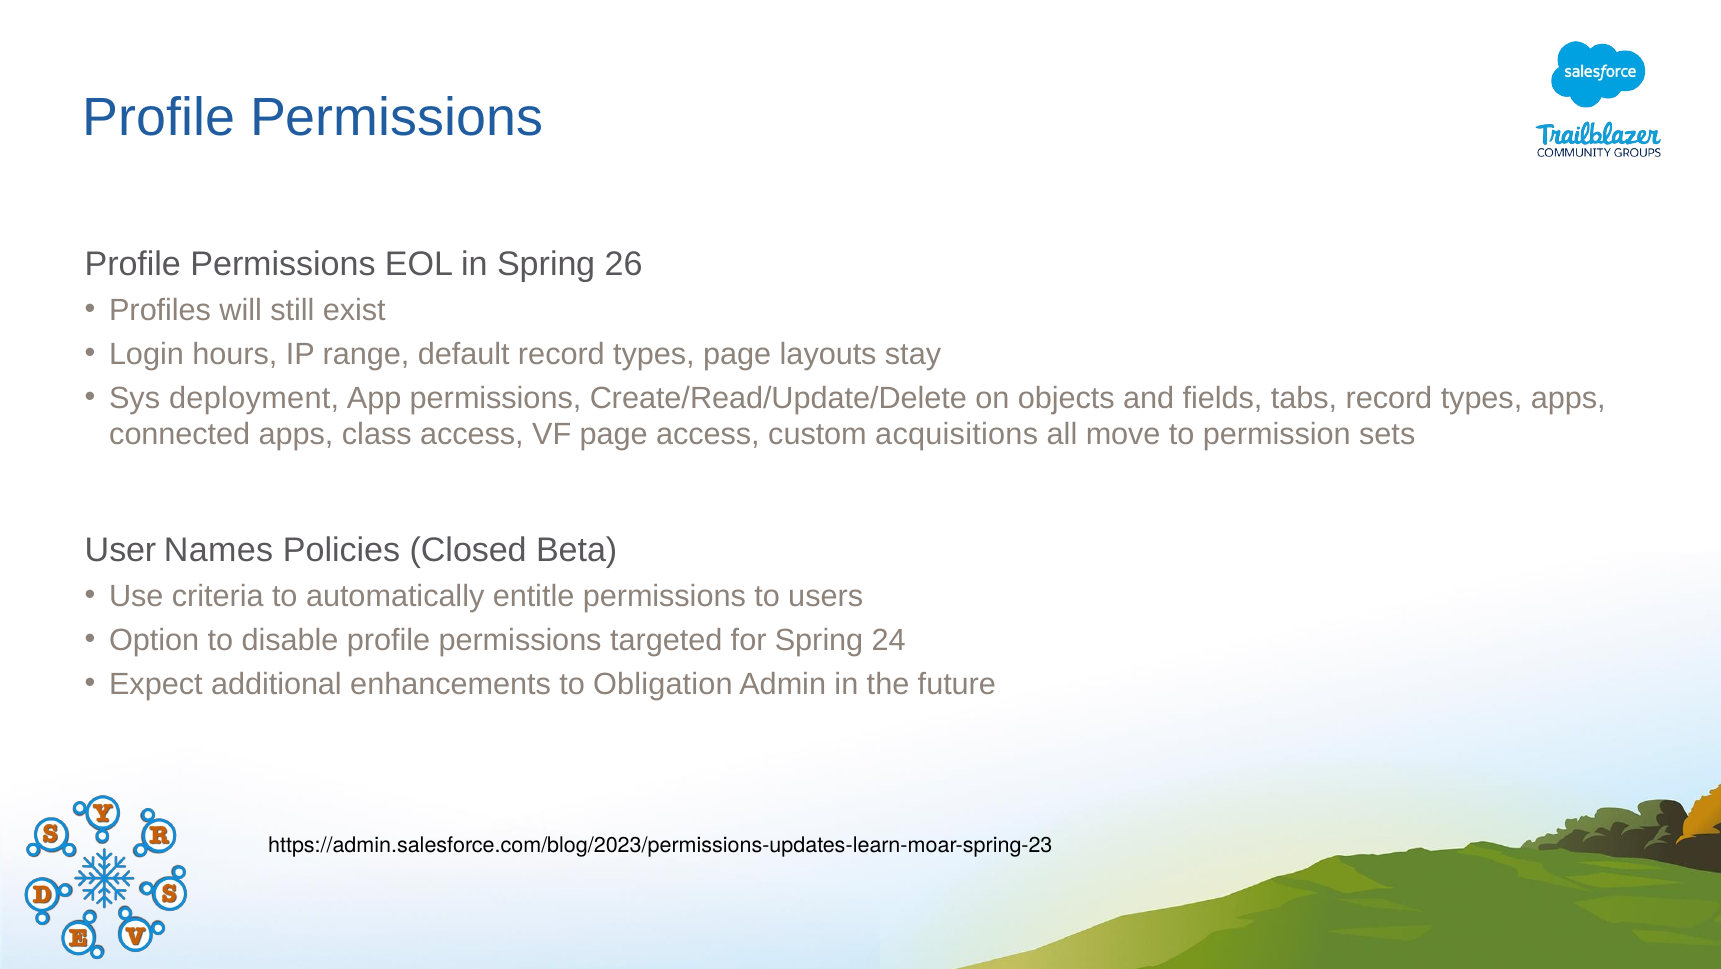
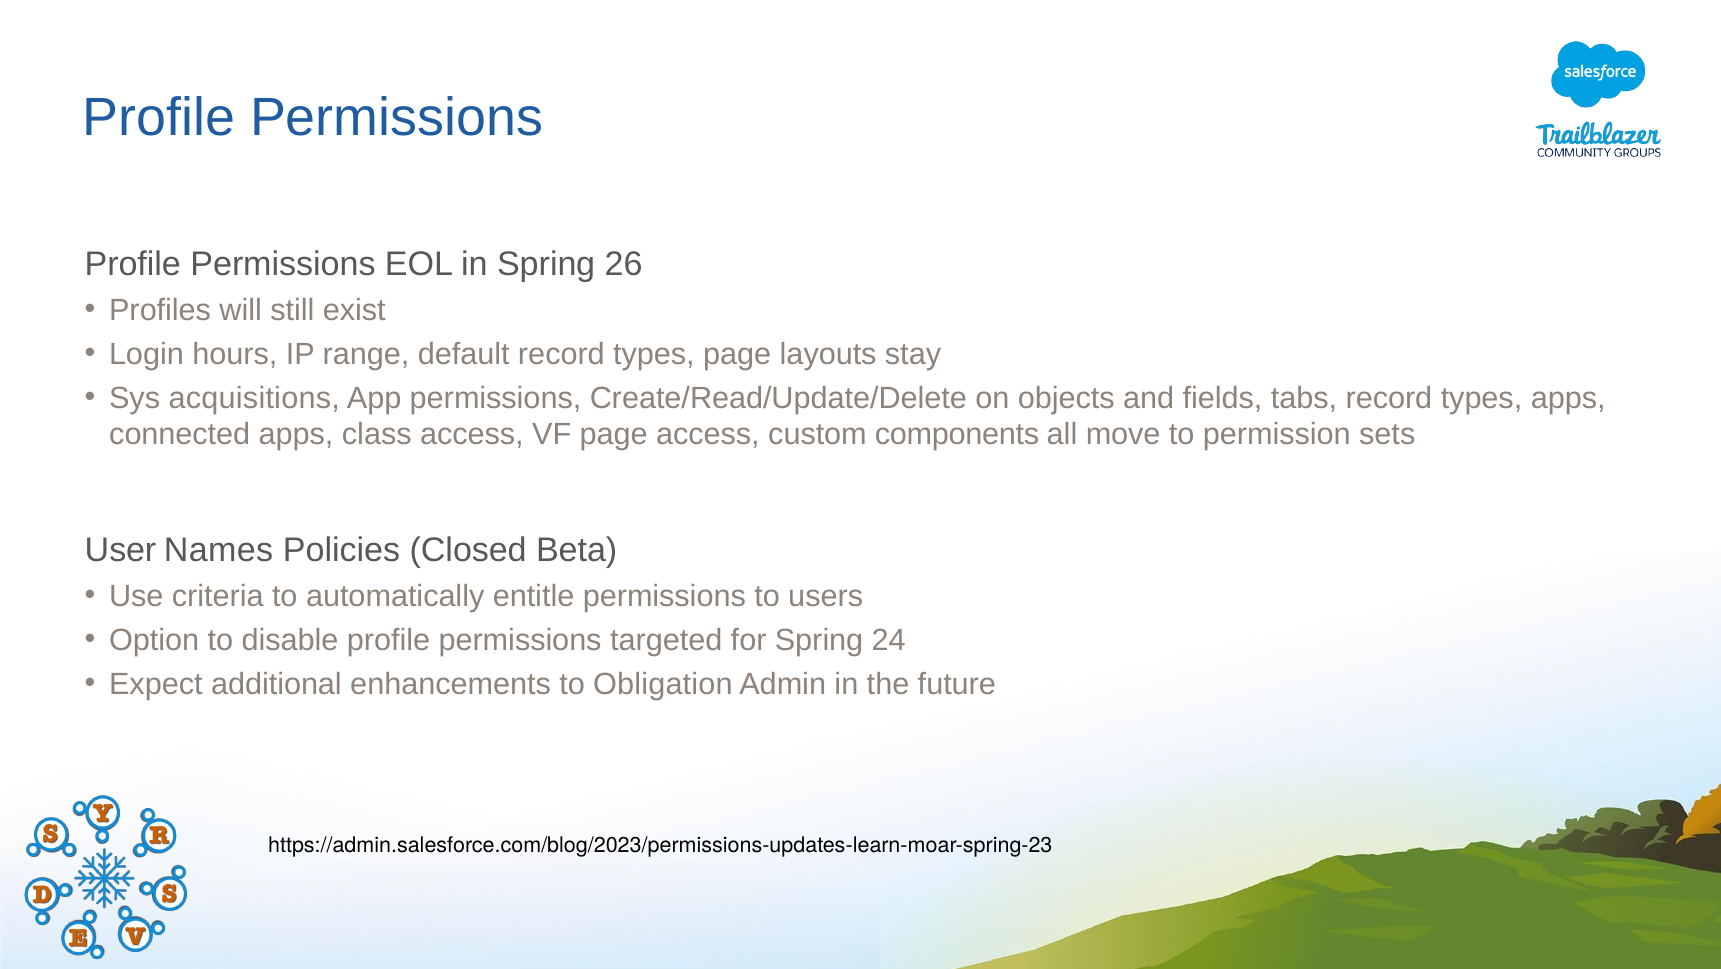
deployment: deployment -> acquisitions
acquisitions: acquisitions -> components
